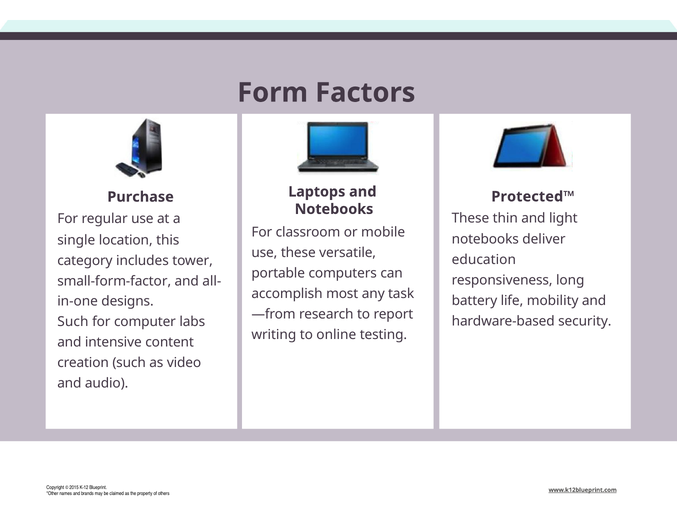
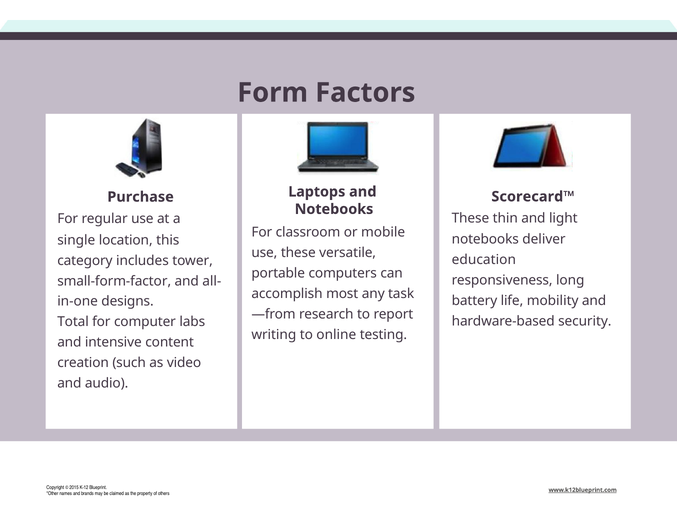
Protected™: Protected™ -> Scorecard™
Such at (73, 322): Such -> Total
